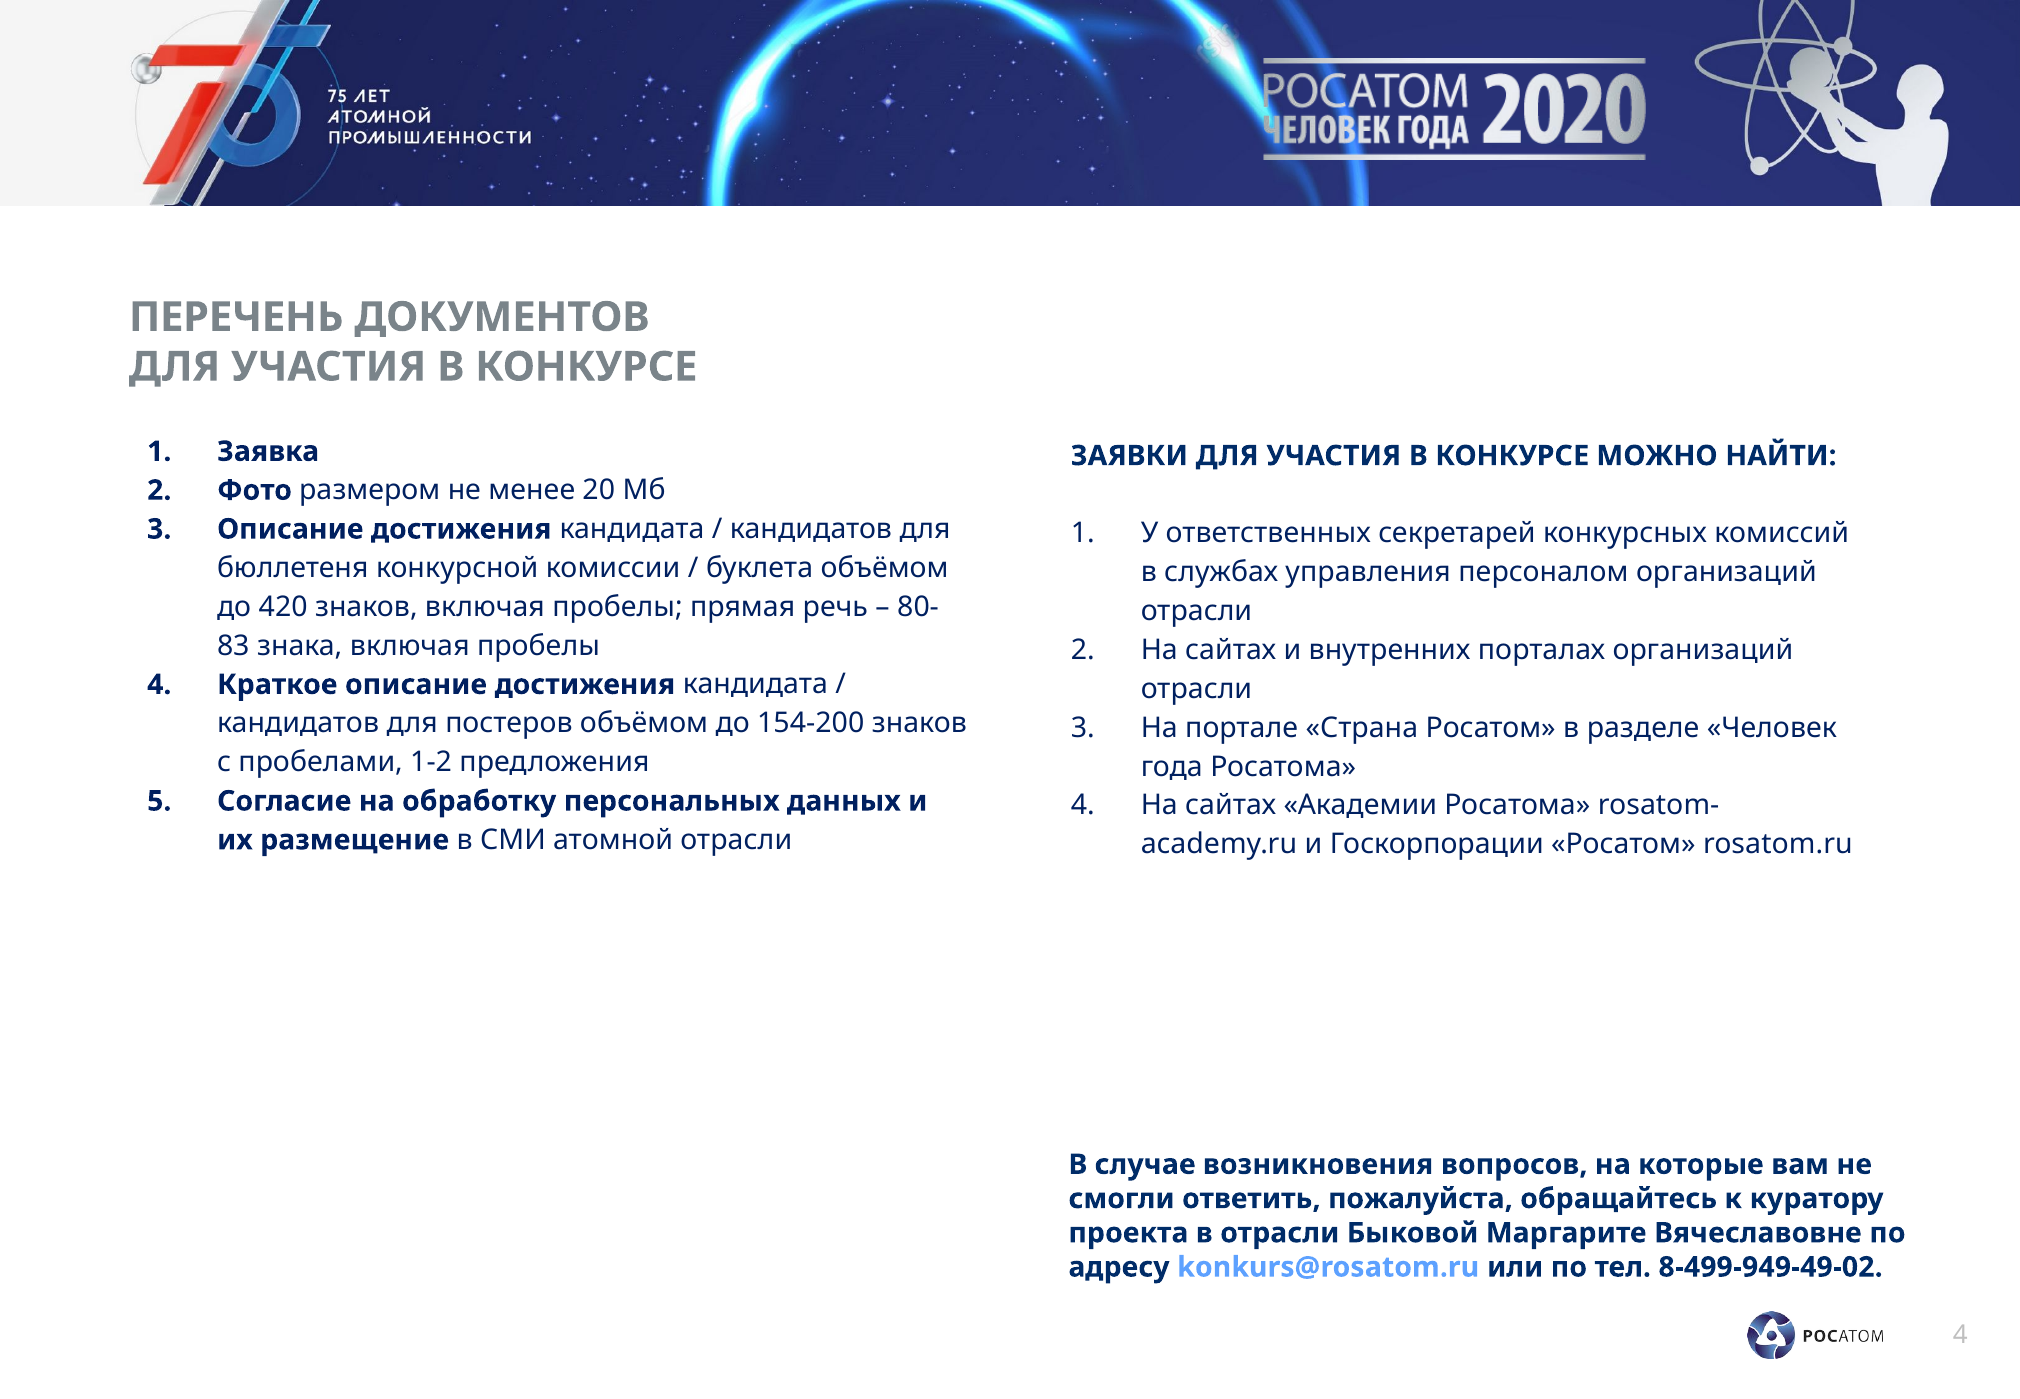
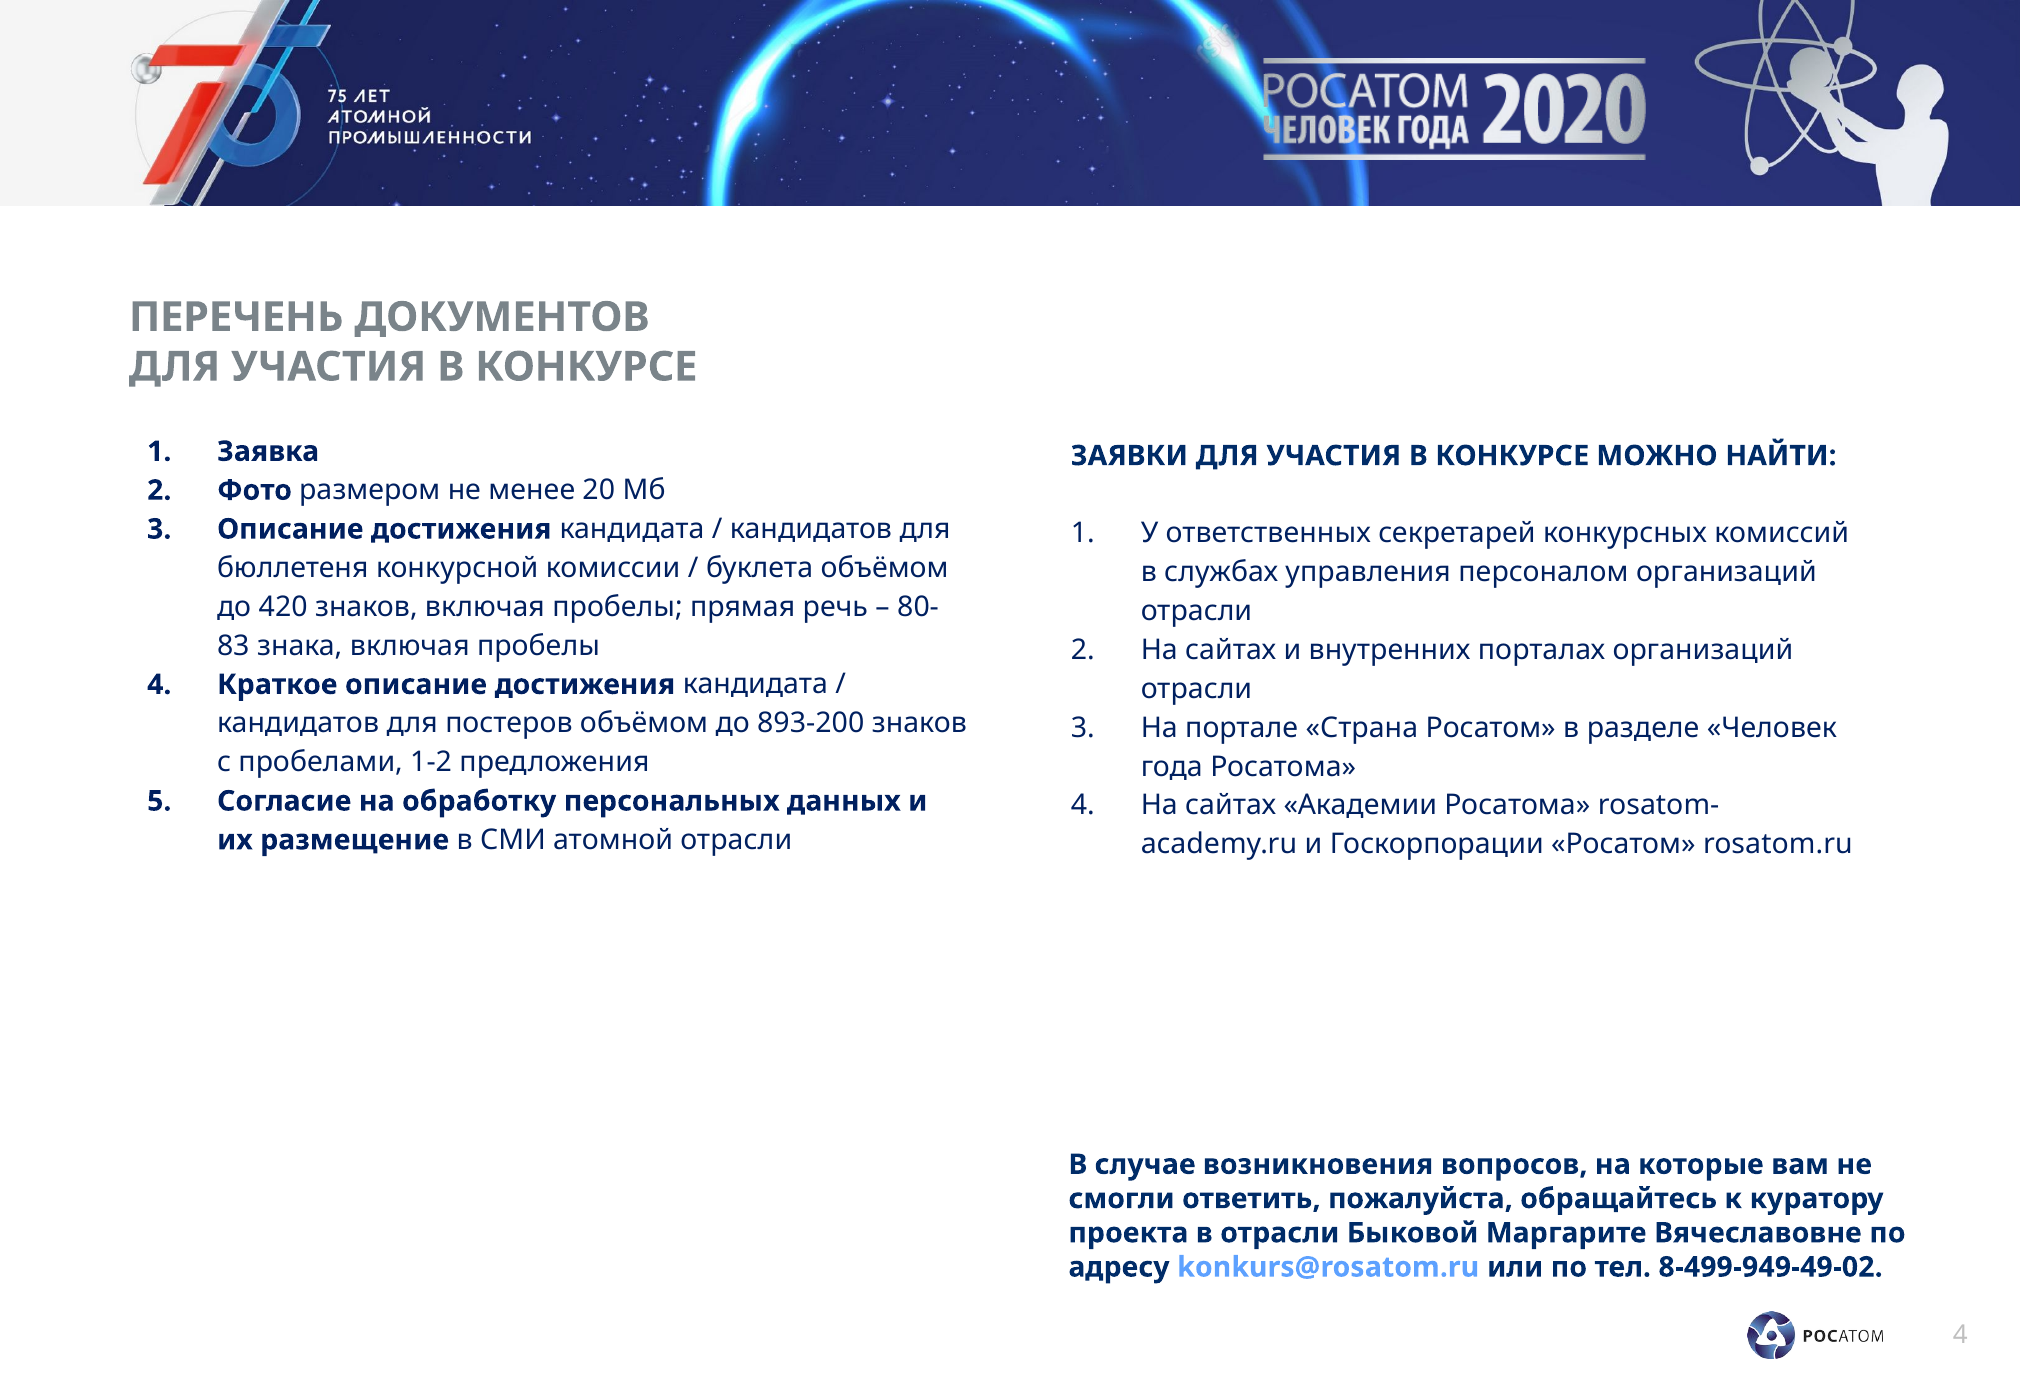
154-200: 154-200 -> 893-200
